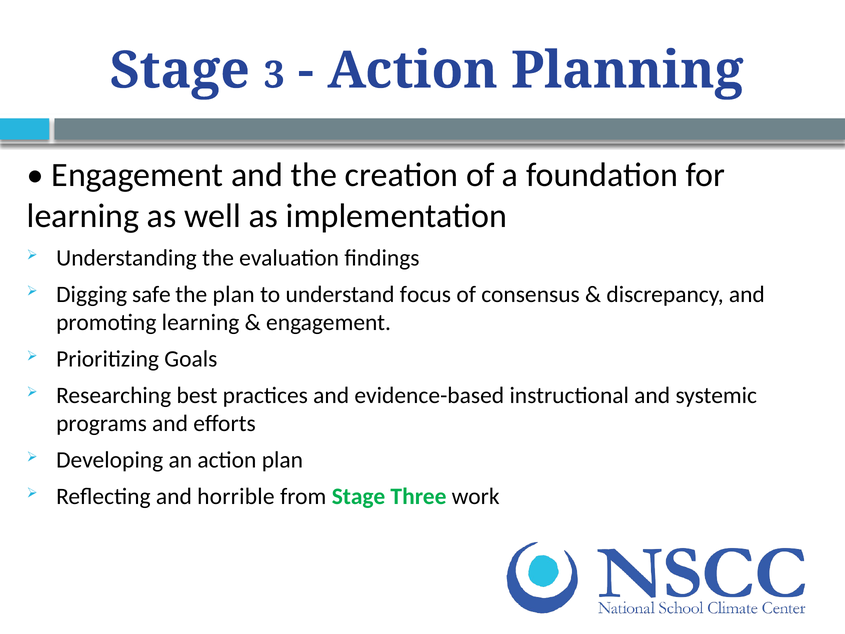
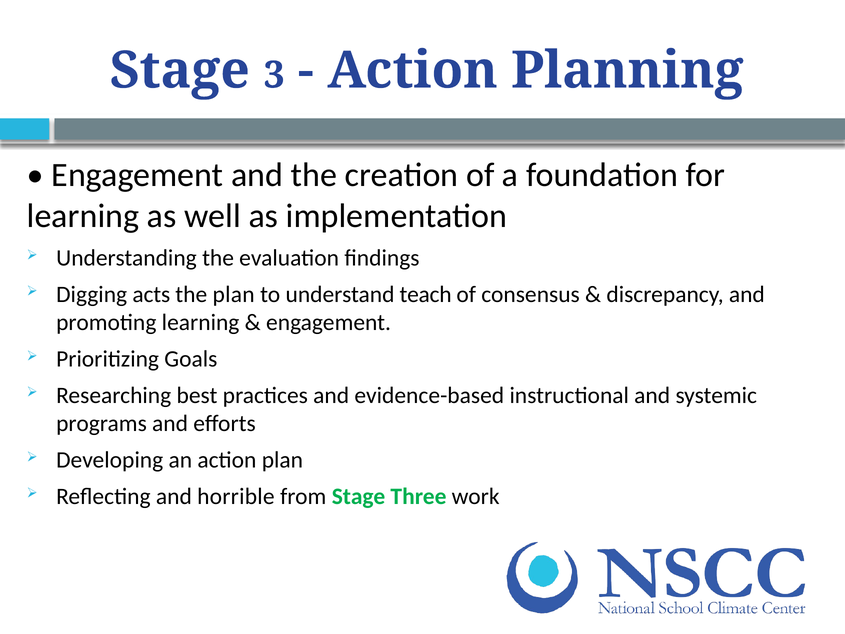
safe: safe -> acts
focus: focus -> teach
